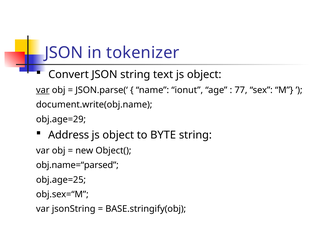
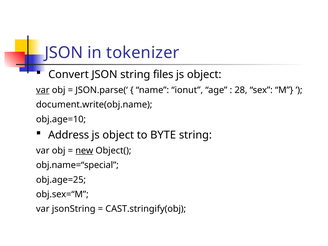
text: text -> files
77: 77 -> 28
obj.age=29: obj.age=29 -> obj.age=10
new underline: none -> present
obj.name=“parsed: obj.name=“parsed -> obj.name=“special
BASE.stringify(obj: BASE.stringify(obj -> CAST.stringify(obj
